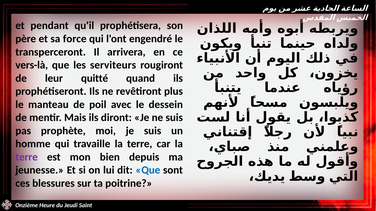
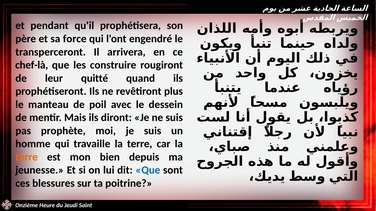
vers-là: vers-là -> chef-là
serviteurs: serviteurs -> construire
terre at (27, 157) colour: purple -> orange
